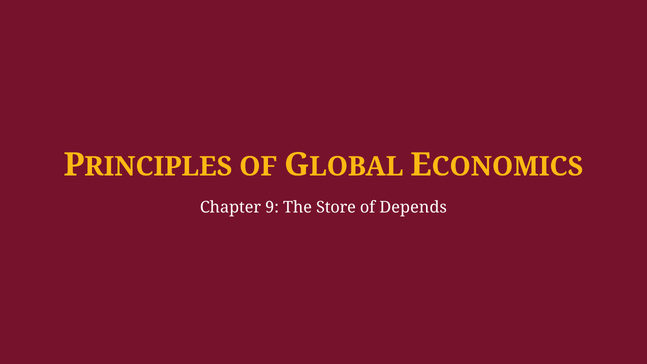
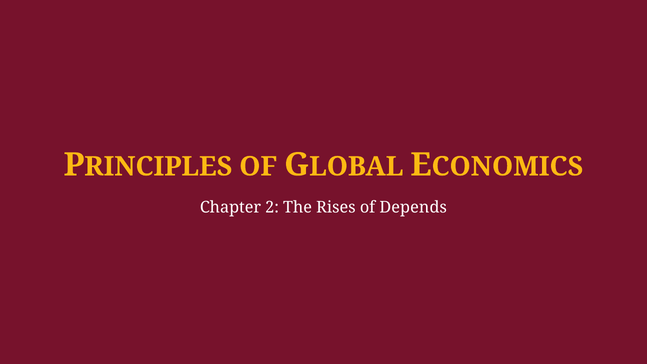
9: 9 -> 2
Store: Store -> Rises
